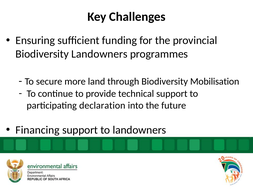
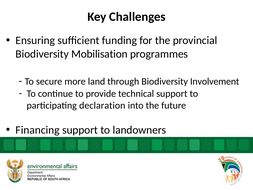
Biodiversity Landowners: Landowners -> Mobilisation
Mobilisation: Mobilisation -> Involvement
